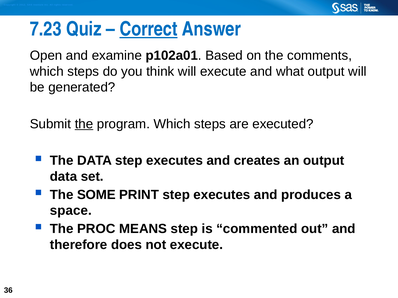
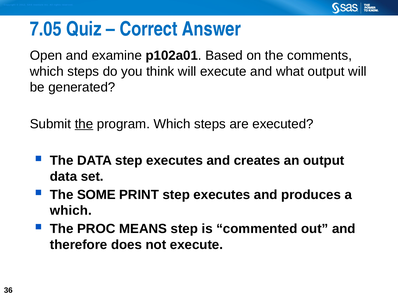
7.23: 7.23 -> 7.05
Correct underline: present -> none
space at (71, 211): space -> which
